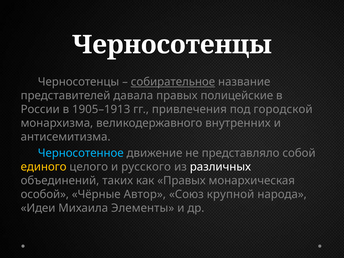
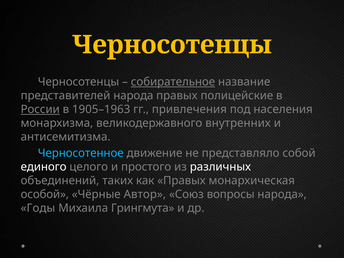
Черносотенцы at (172, 45) colour: white -> yellow
представителей давала: давала -> народа
России underline: none -> present
1905–1913: 1905–1913 -> 1905–1963
городской: городской -> населения
единого colour: yellow -> white
русского: русского -> простого
крупной: крупной -> вопросы
Идеи: Идеи -> Годы
Элементы: Элементы -> Грингмута
